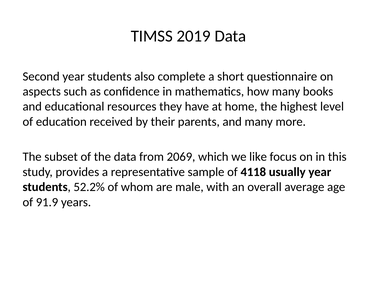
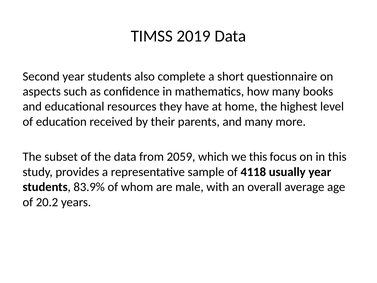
2069: 2069 -> 2059
we like: like -> this
52.2%: 52.2% -> 83.9%
91.9: 91.9 -> 20.2
